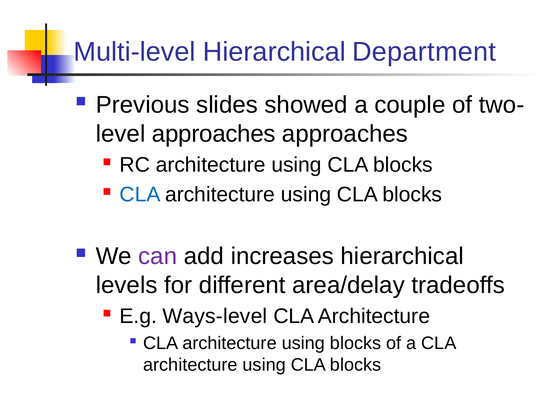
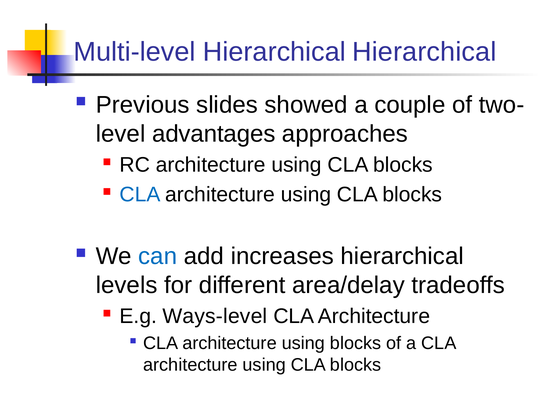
Hierarchical Department: Department -> Hierarchical
approaches at (214, 134): approaches -> advantages
can colour: purple -> blue
